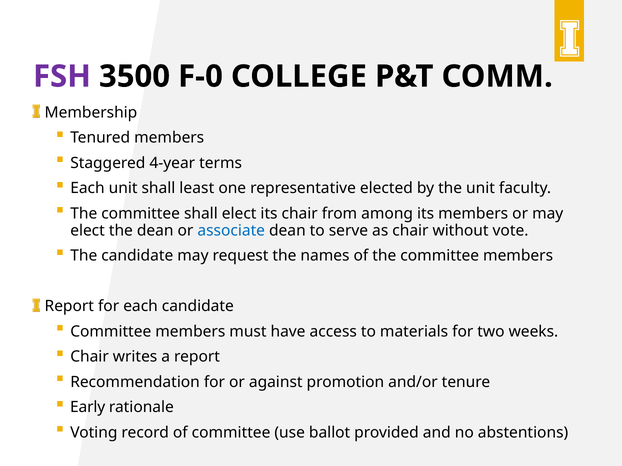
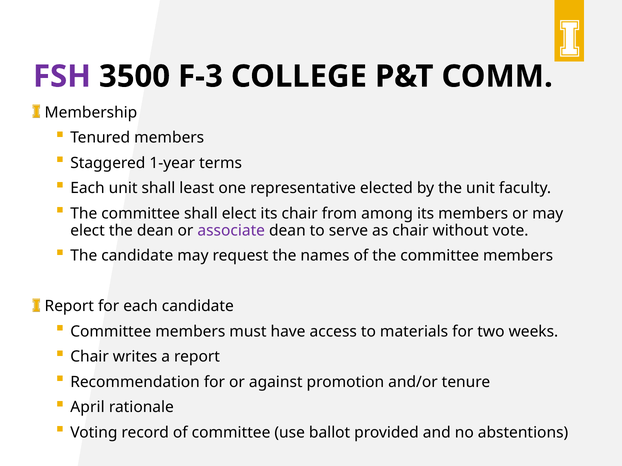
F-0: F-0 -> F-3
4-year: 4-year -> 1-year
associate colour: blue -> purple
Early: Early -> April
